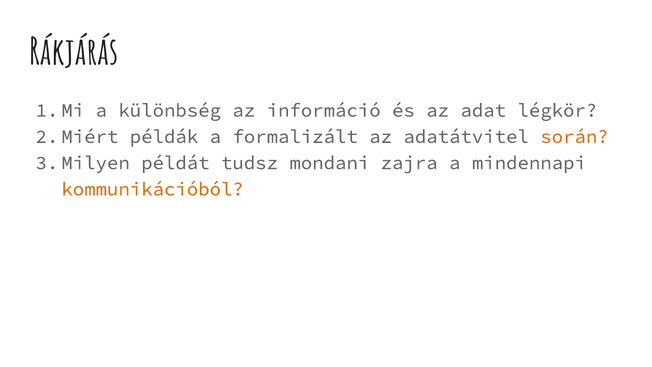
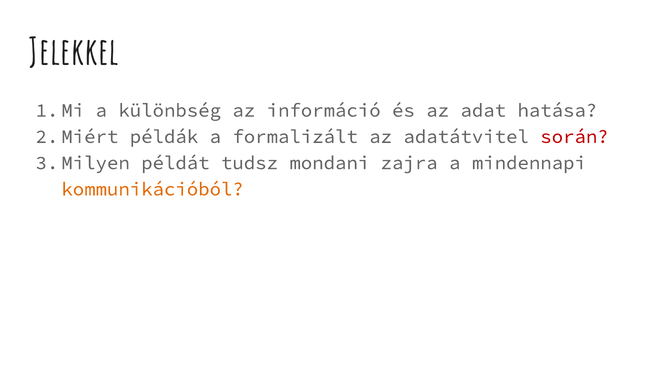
Rákjárás: Rákjárás -> Jelekkel
légkör: légkör -> hatása
során colour: orange -> red
